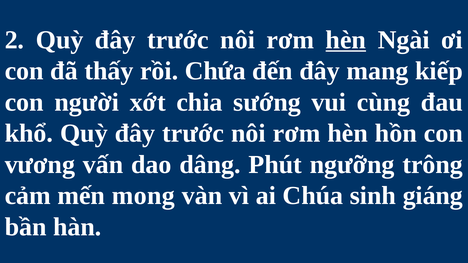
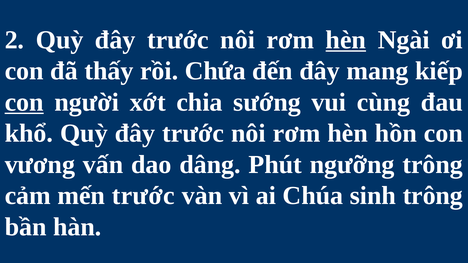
con at (24, 102) underline: none -> present
mến mong: mong -> trước
sinh giáng: giáng -> trông
